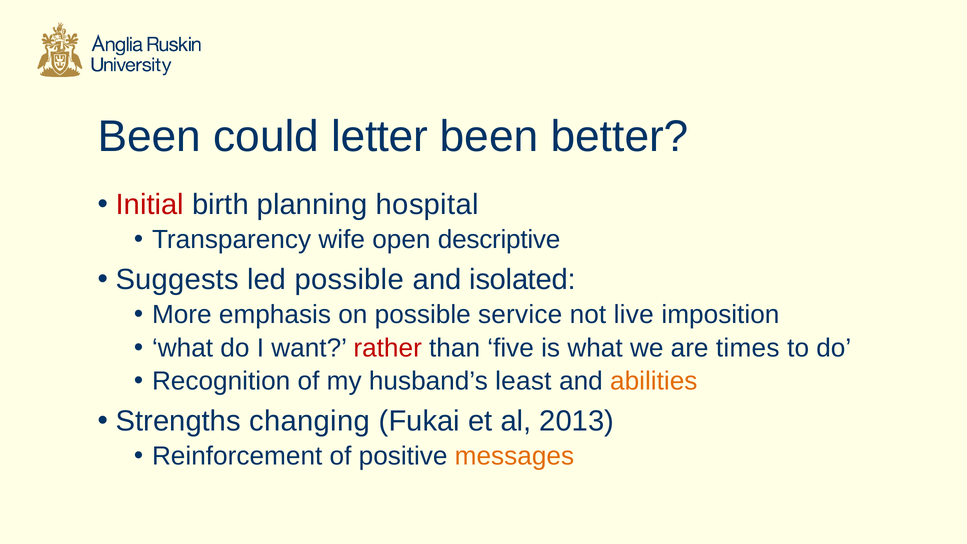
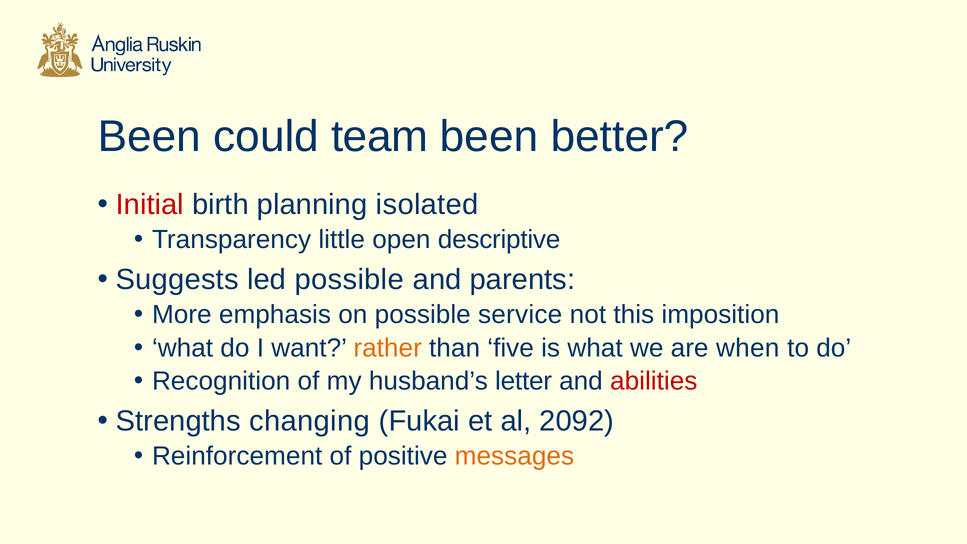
letter: letter -> team
hospital: hospital -> isolated
wife: wife -> little
isolated: isolated -> parents
live: live -> this
rather colour: red -> orange
times: times -> when
least: least -> letter
abilities colour: orange -> red
2013: 2013 -> 2092
